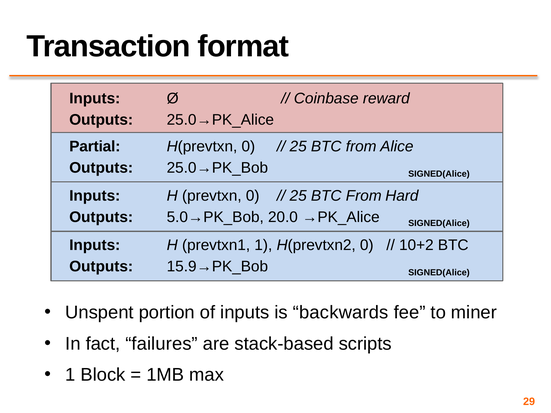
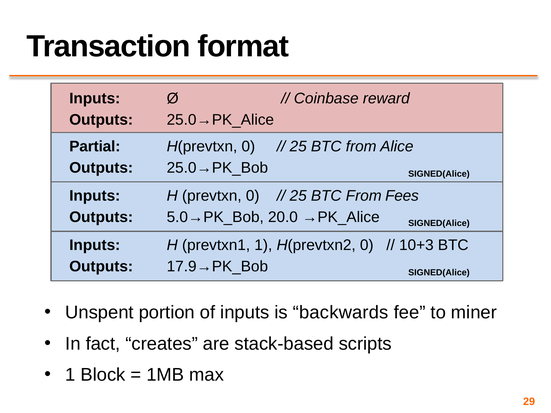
Hard: Hard -> Fees
10+2: 10+2 -> 10+3
15.9→PK_Bob: 15.9→PK_Bob -> 17.9→PK_Bob
failures: failures -> creates
